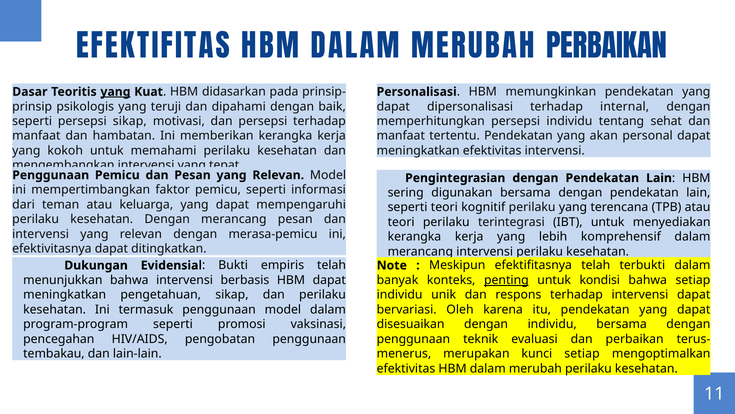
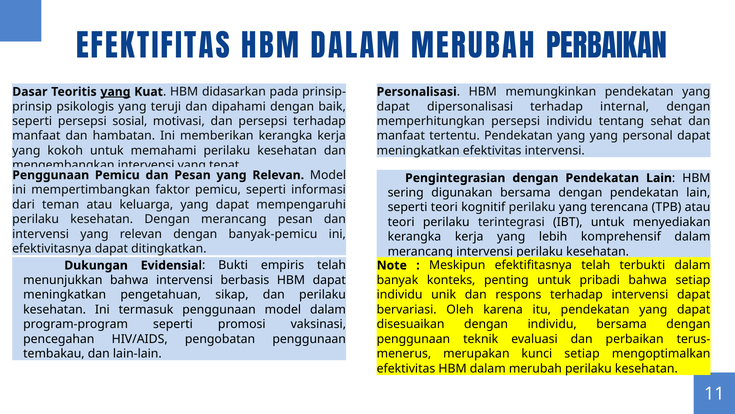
persepsi sikap: sikap -> sosial
yang akan: akan -> yang
merasa-pemicu: merasa-pemicu -> banyak-pemicu
penting underline: present -> none
kondisi: kondisi -> pribadi
